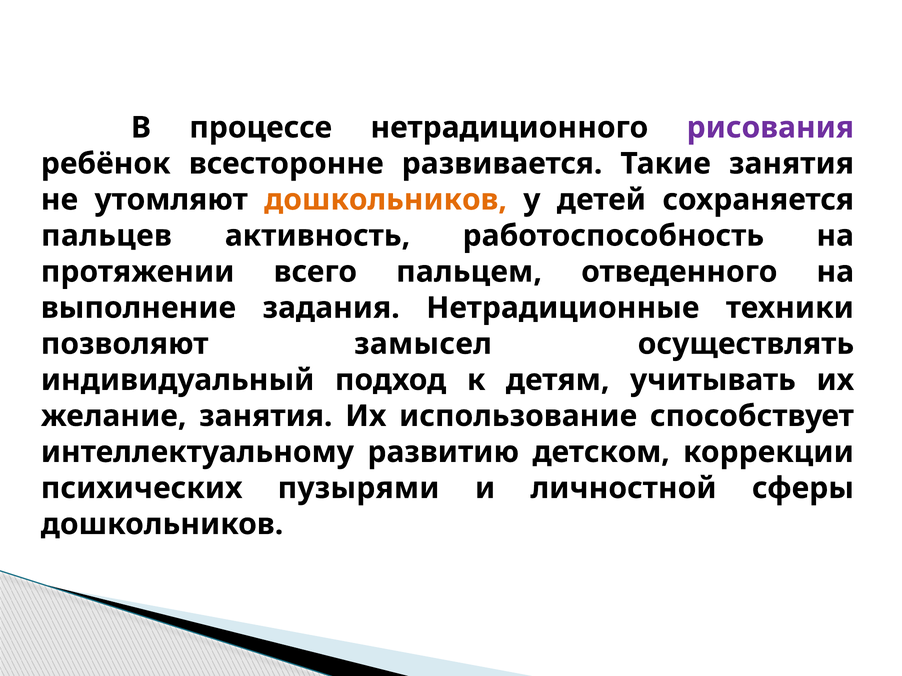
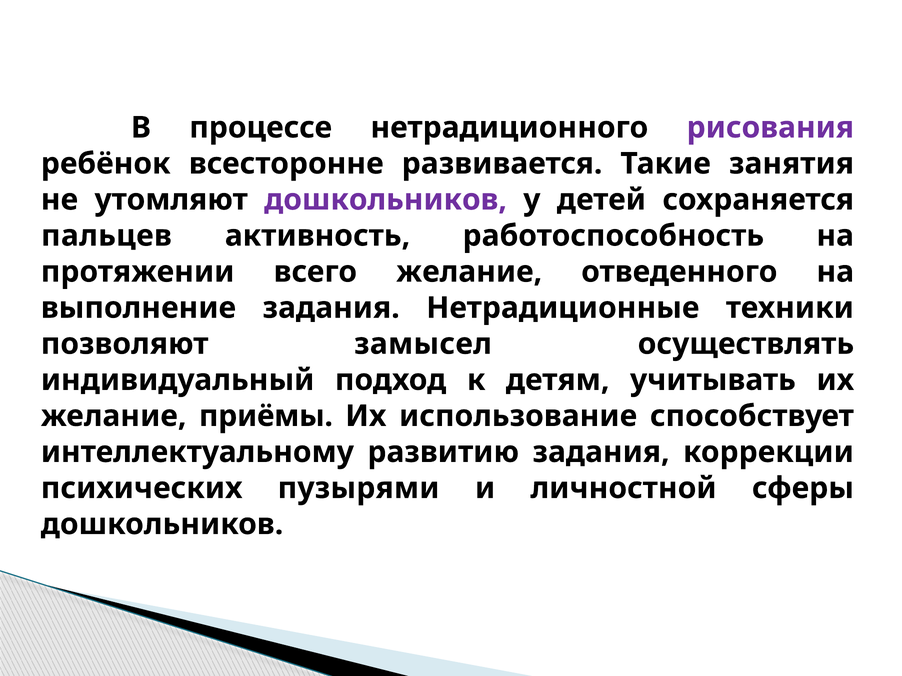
дошкольников at (386, 200) colour: orange -> purple
всего пальцем: пальцем -> желание
желание занятия: занятия -> приёмы
развитию детском: детском -> задания
